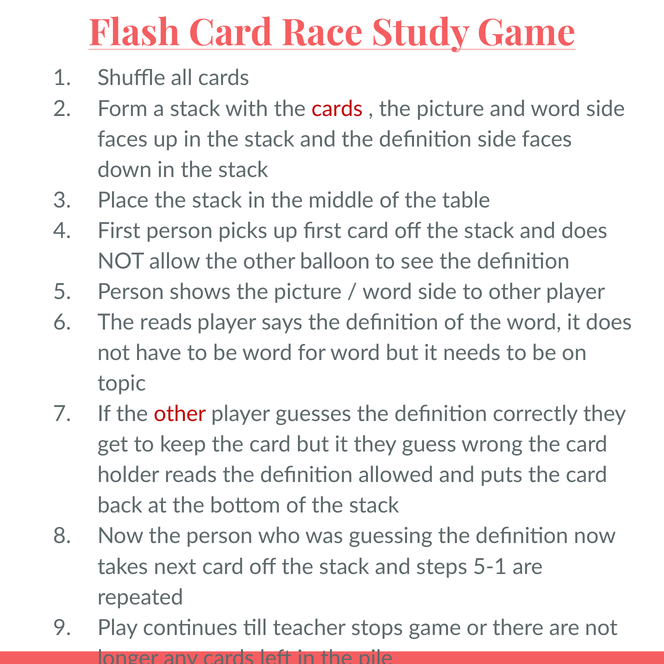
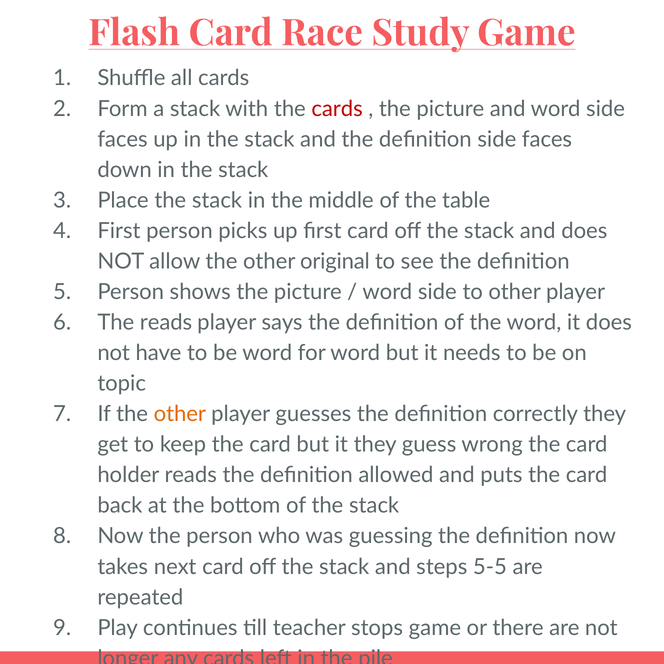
balloon: balloon -> original
other at (180, 414) colour: red -> orange
5-1: 5-1 -> 5-5
